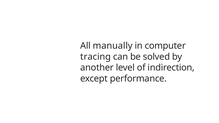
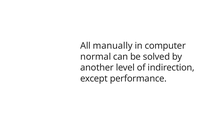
tracing: tracing -> normal
